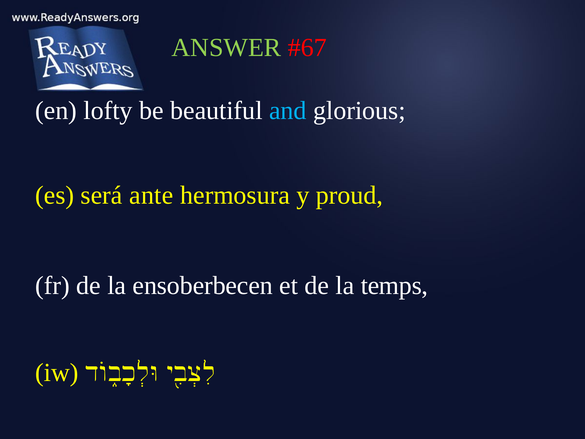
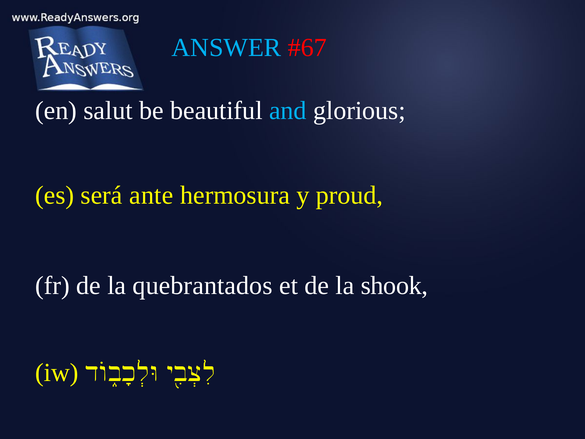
ANSWER colour: light green -> light blue
lofty: lofty -> salut
ensoberbecen: ensoberbecen -> quebrantados
temps: temps -> shook
